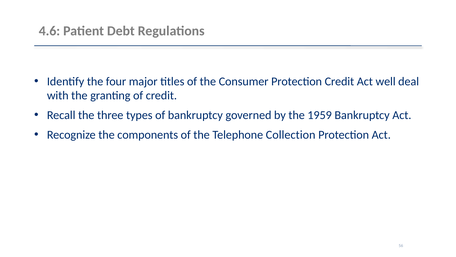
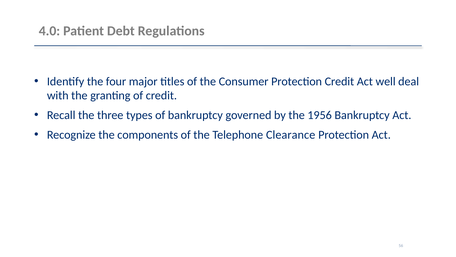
4.6: 4.6 -> 4.0
1959: 1959 -> 1956
Collection: Collection -> Clearance
